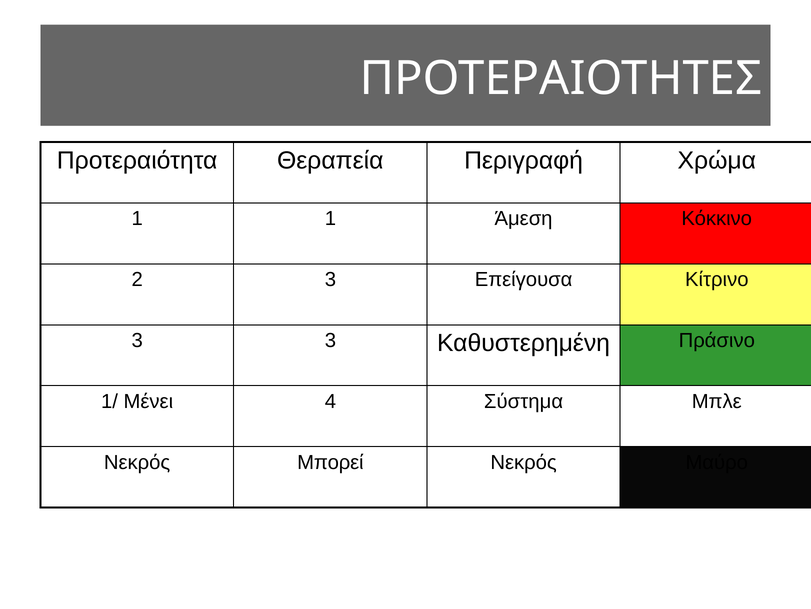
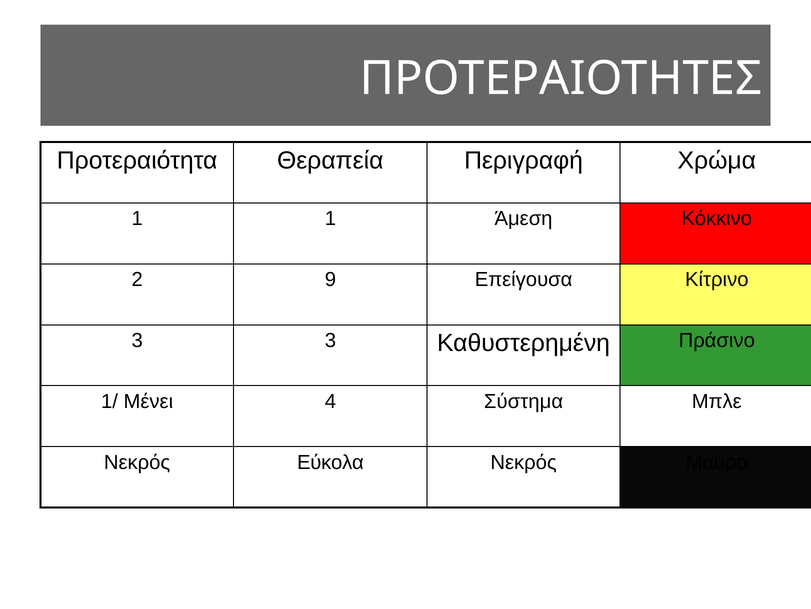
2 3: 3 -> 9
Μπορεί: Μπορεί -> Εύκολα
